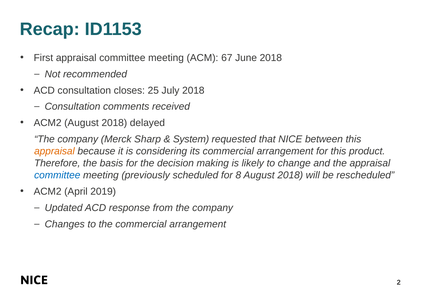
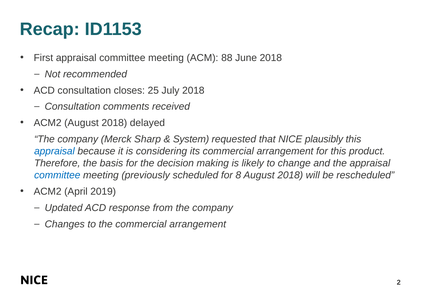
67: 67 -> 88
between: between -> plausibly
appraisal at (54, 151) colour: orange -> blue
